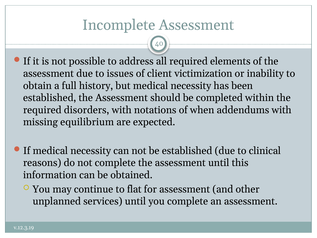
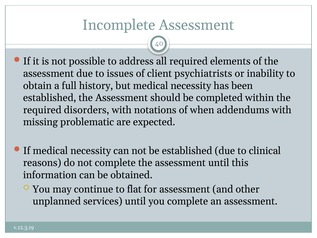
victimization: victimization -> psychiatrists
equilibrium: equilibrium -> problematic
